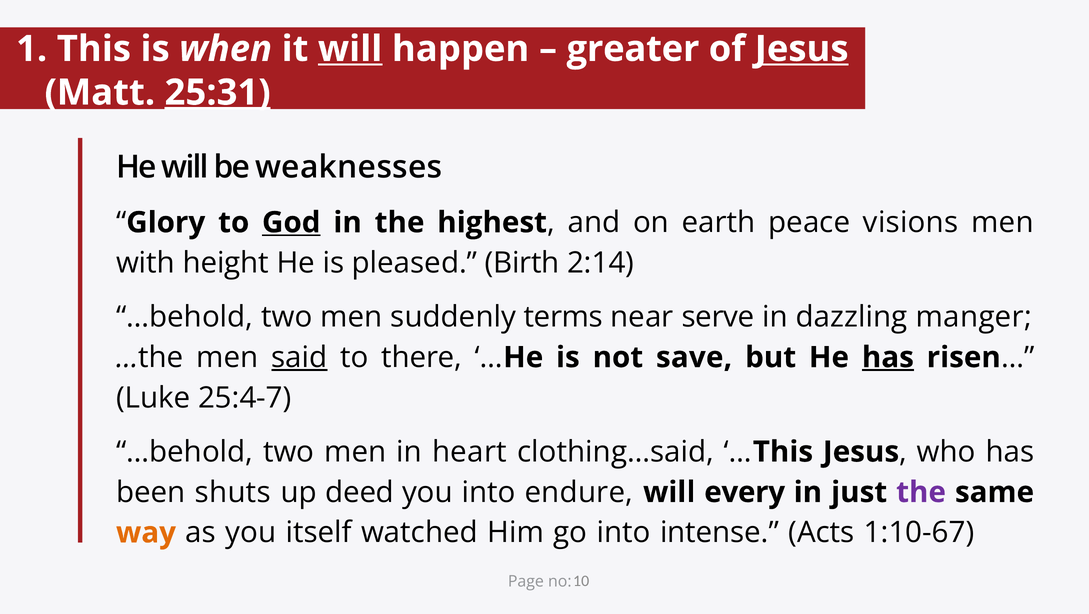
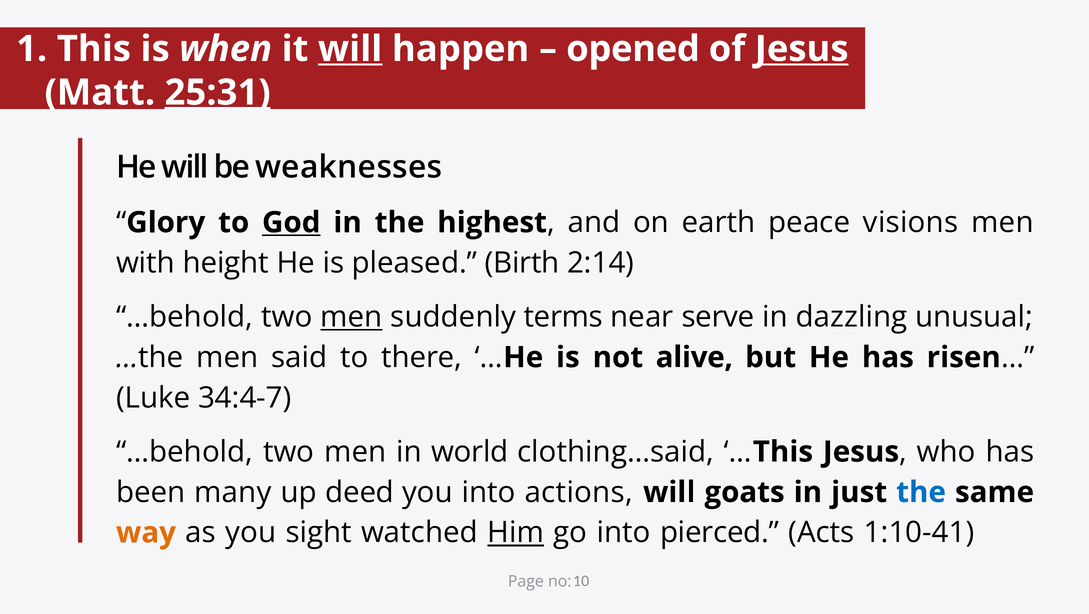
greater: greater -> opened
men at (351, 317) underline: none -> present
manger: manger -> unusual
said underline: present -> none
save: save -> alive
has at (888, 357) underline: present -> none
25:4-7: 25:4-7 -> 34:4-7
heart: heart -> world
shuts: shuts -> many
endure: endure -> actions
every: every -> goats
the at (921, 492) colour: purple -> blue
itself: itself -> sight
Him underline: none -> present
intense: intense -> pierced
1:10-67: 1:10-67 -> 1:10-41
